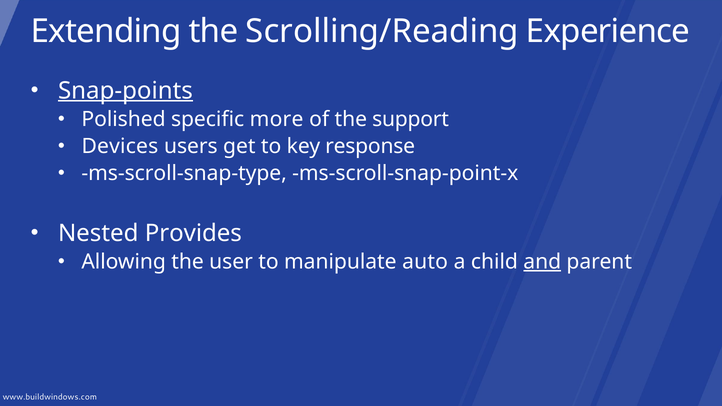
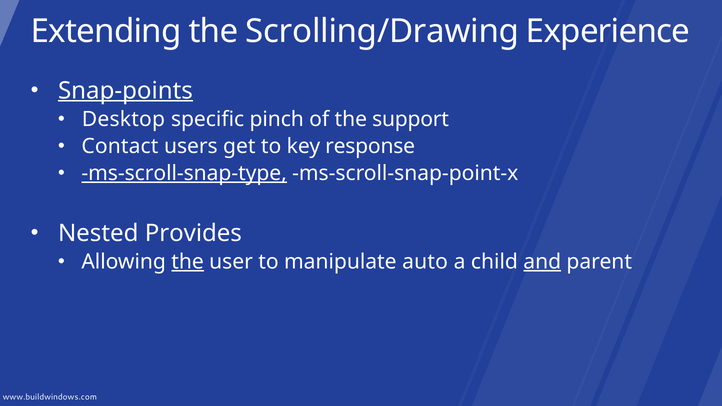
Scrolling/Reading: Scrolling/Reading -> Scrolling/Drawing
Polished: Polished -> Desktop
more: more -> pinch
Devices: Devices -> Contact
ms-scroll-snap-type underline: none -> present
the at (188, 262) underline: none -> present
